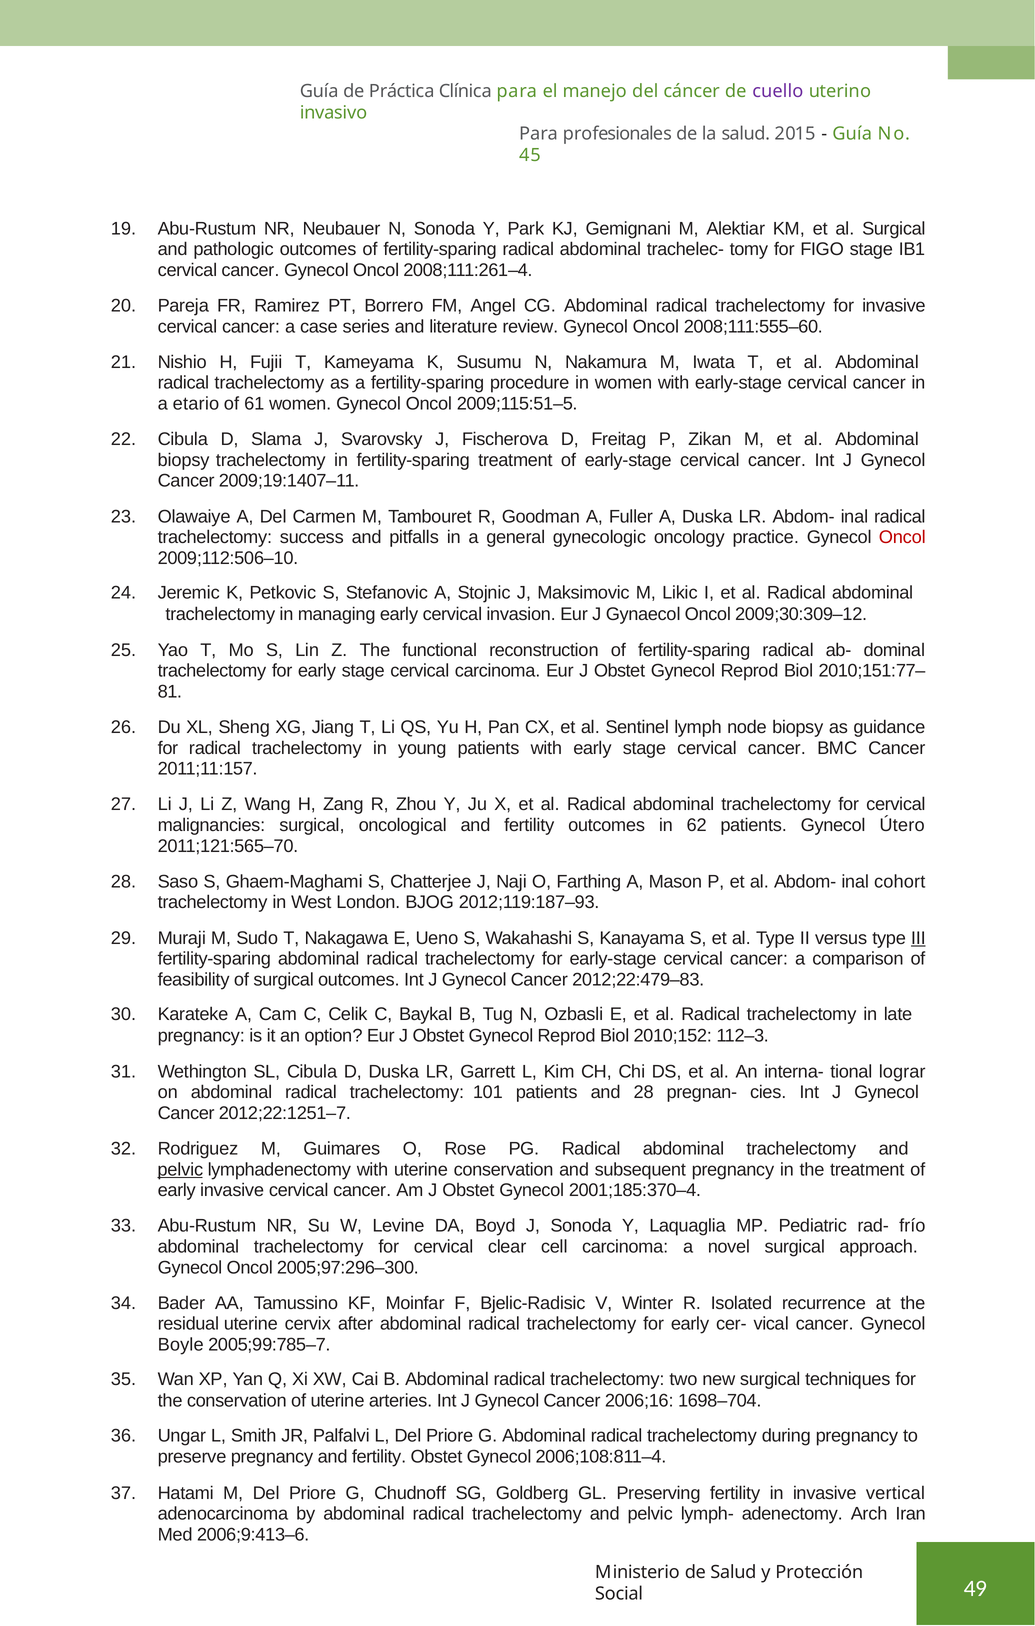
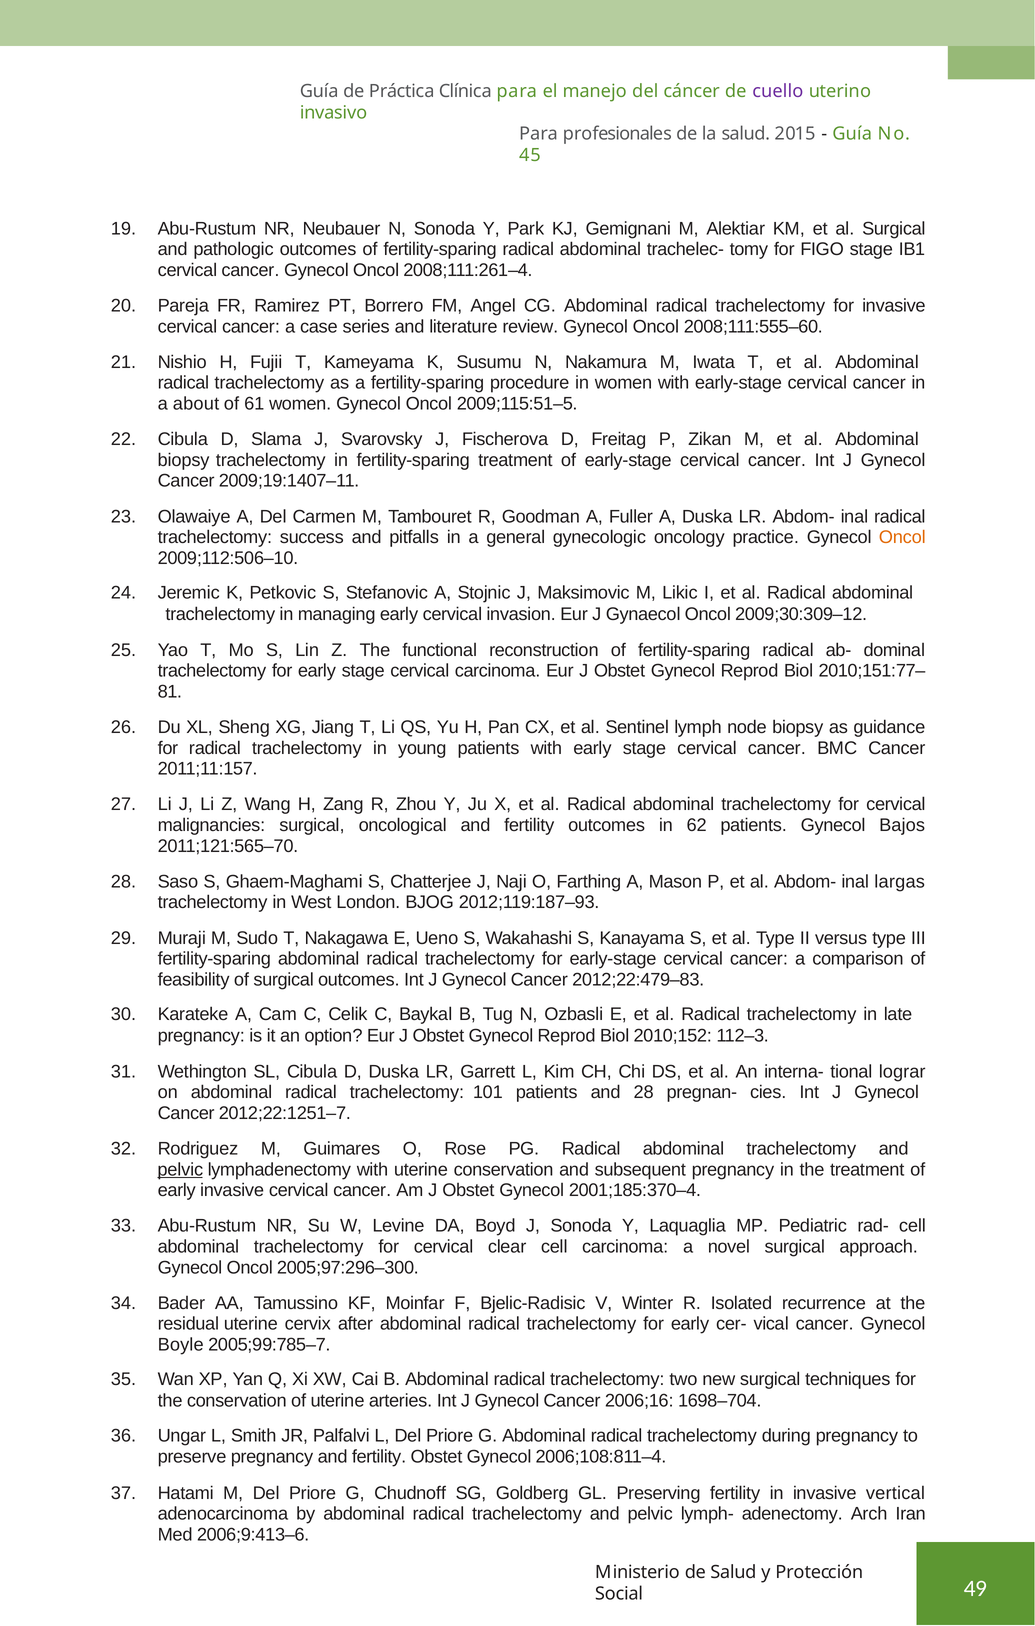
etario: etario -> about
Oncol at (902, 538) colour: red -> orange
Útero: Útero -> Bajos
cohort: cohort -> largas
III underline: present -> none
rad- frío: frío -> cell
